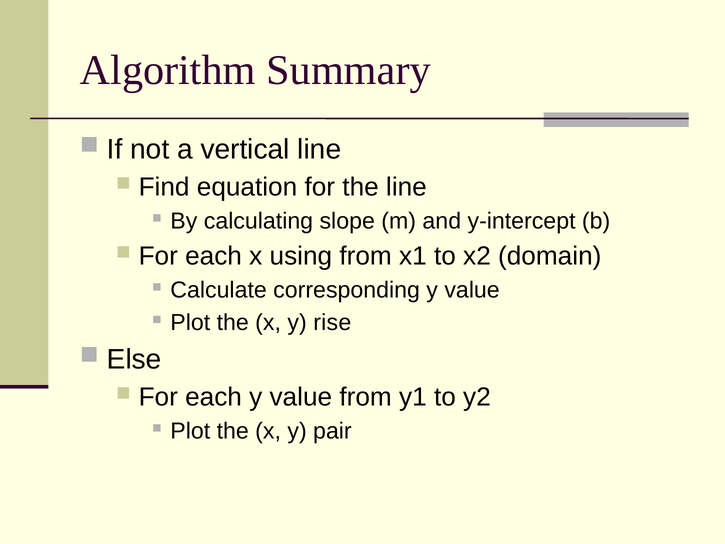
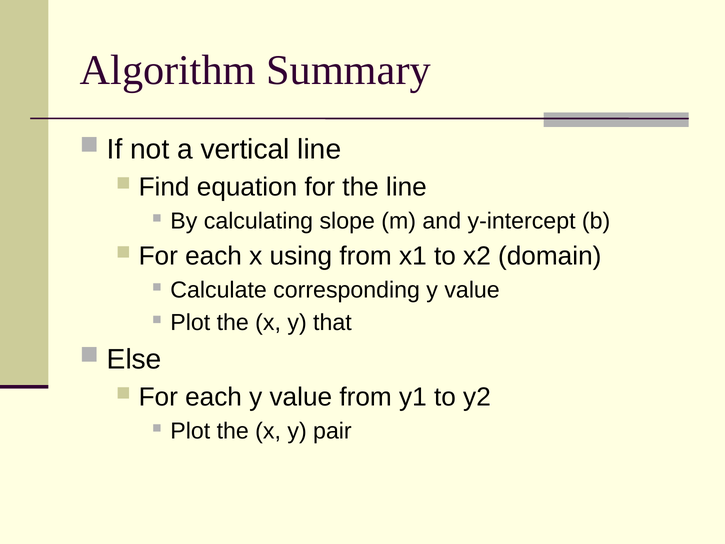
rise: rise -> that
